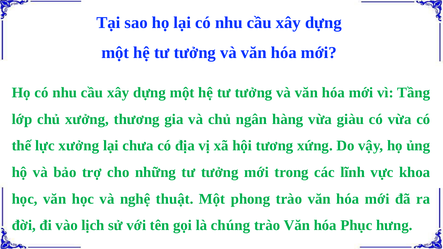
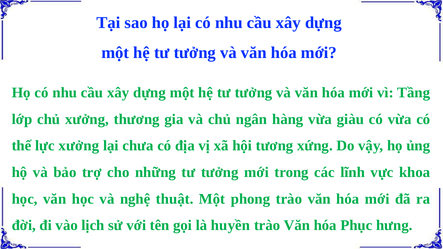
chúng: chúng -> huyền
